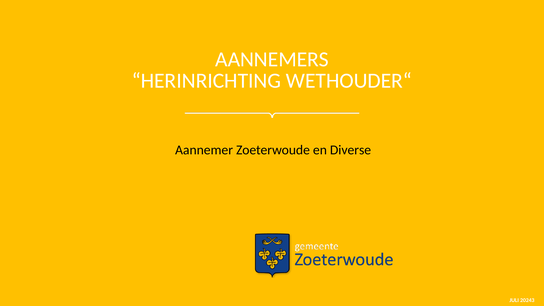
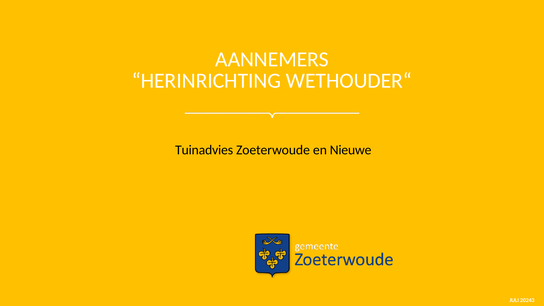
Aannemer: Aannemer -> Tuinadvies
Diverse: Diverse -> Nieuwe
